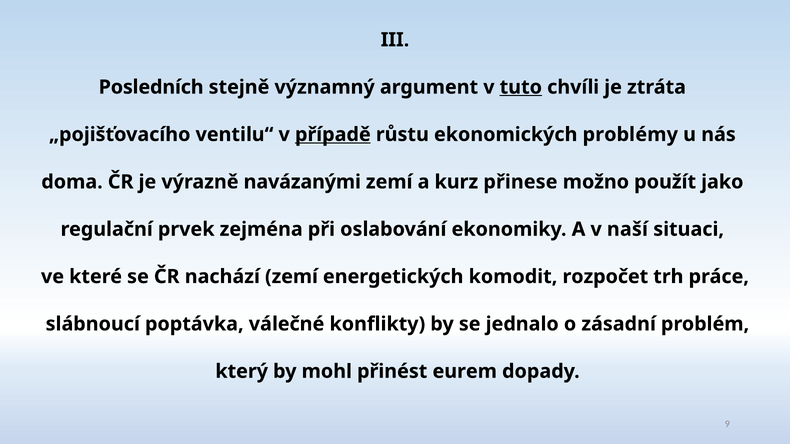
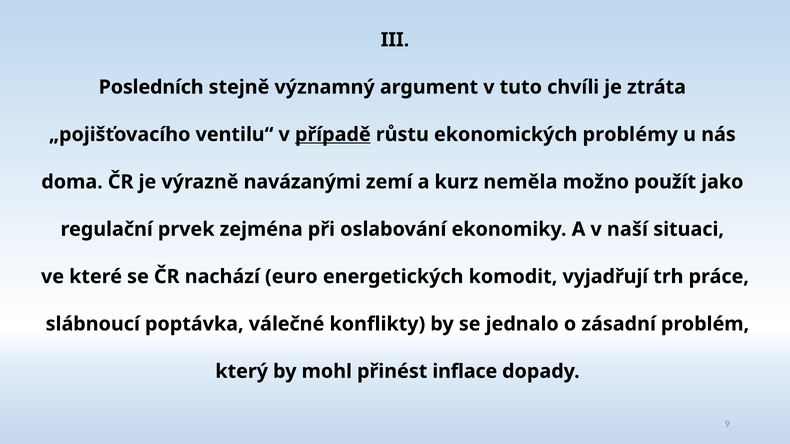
tuto underline: present -> none
přinese: přinese -> neměla
nachází zemí: zemí -> euro
rozpočet: rozpočet -> vyjadřují
eurem: eurem -> inflace
